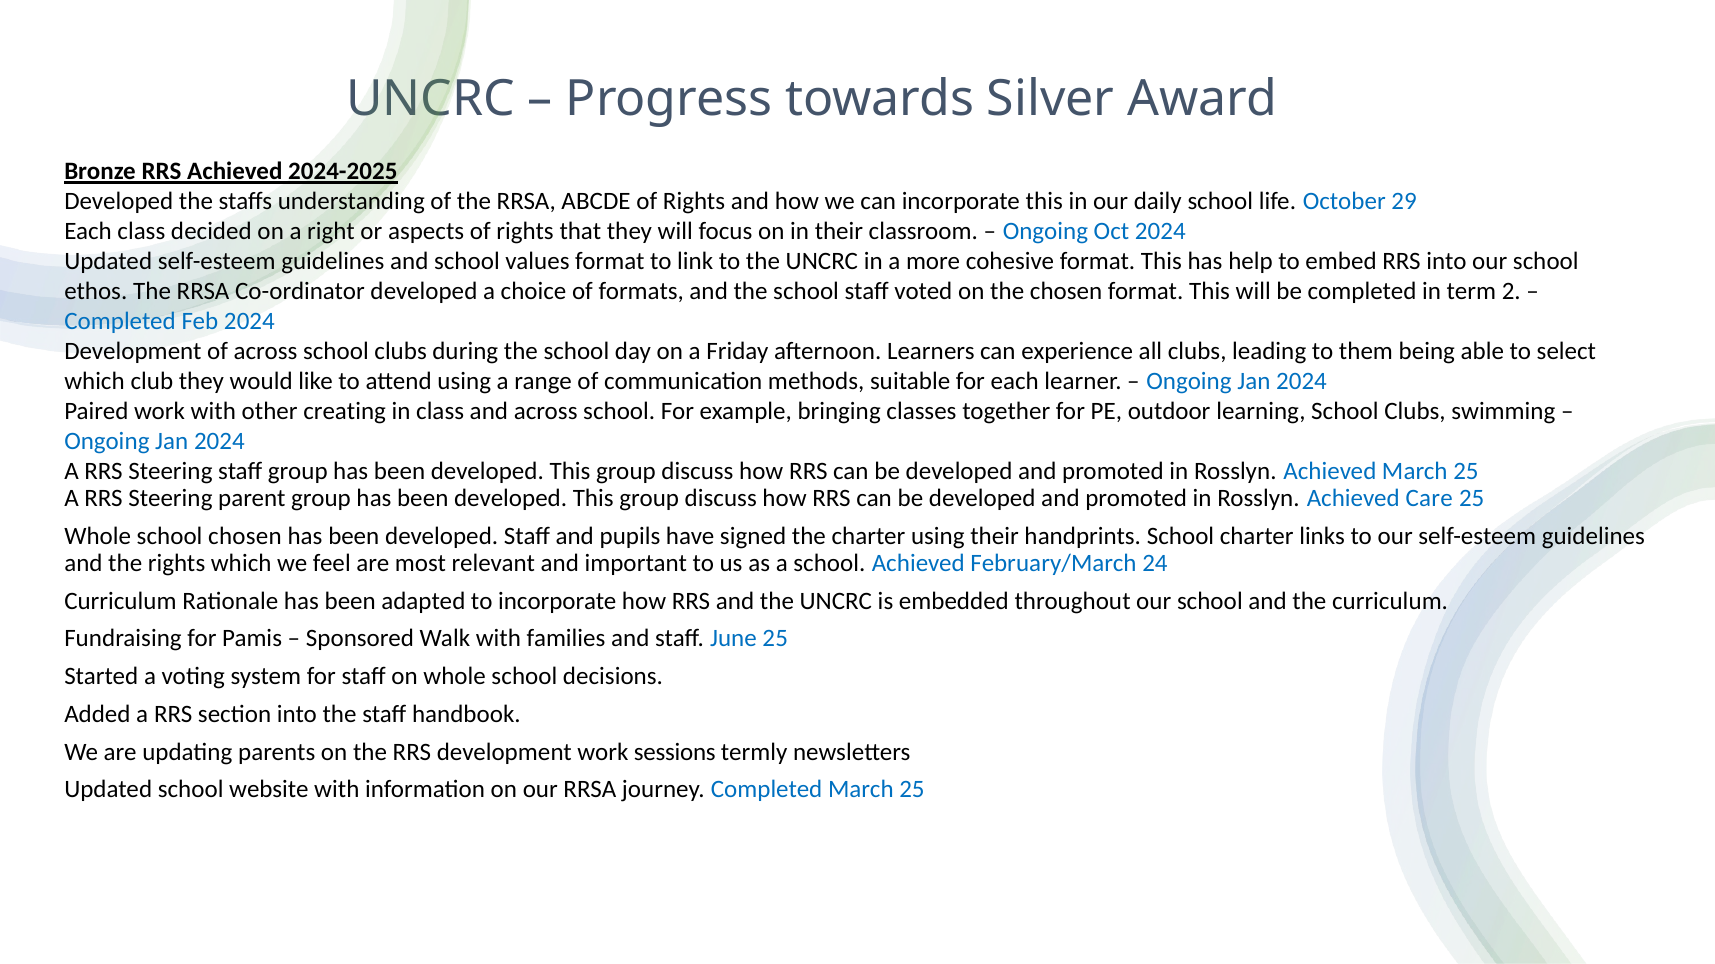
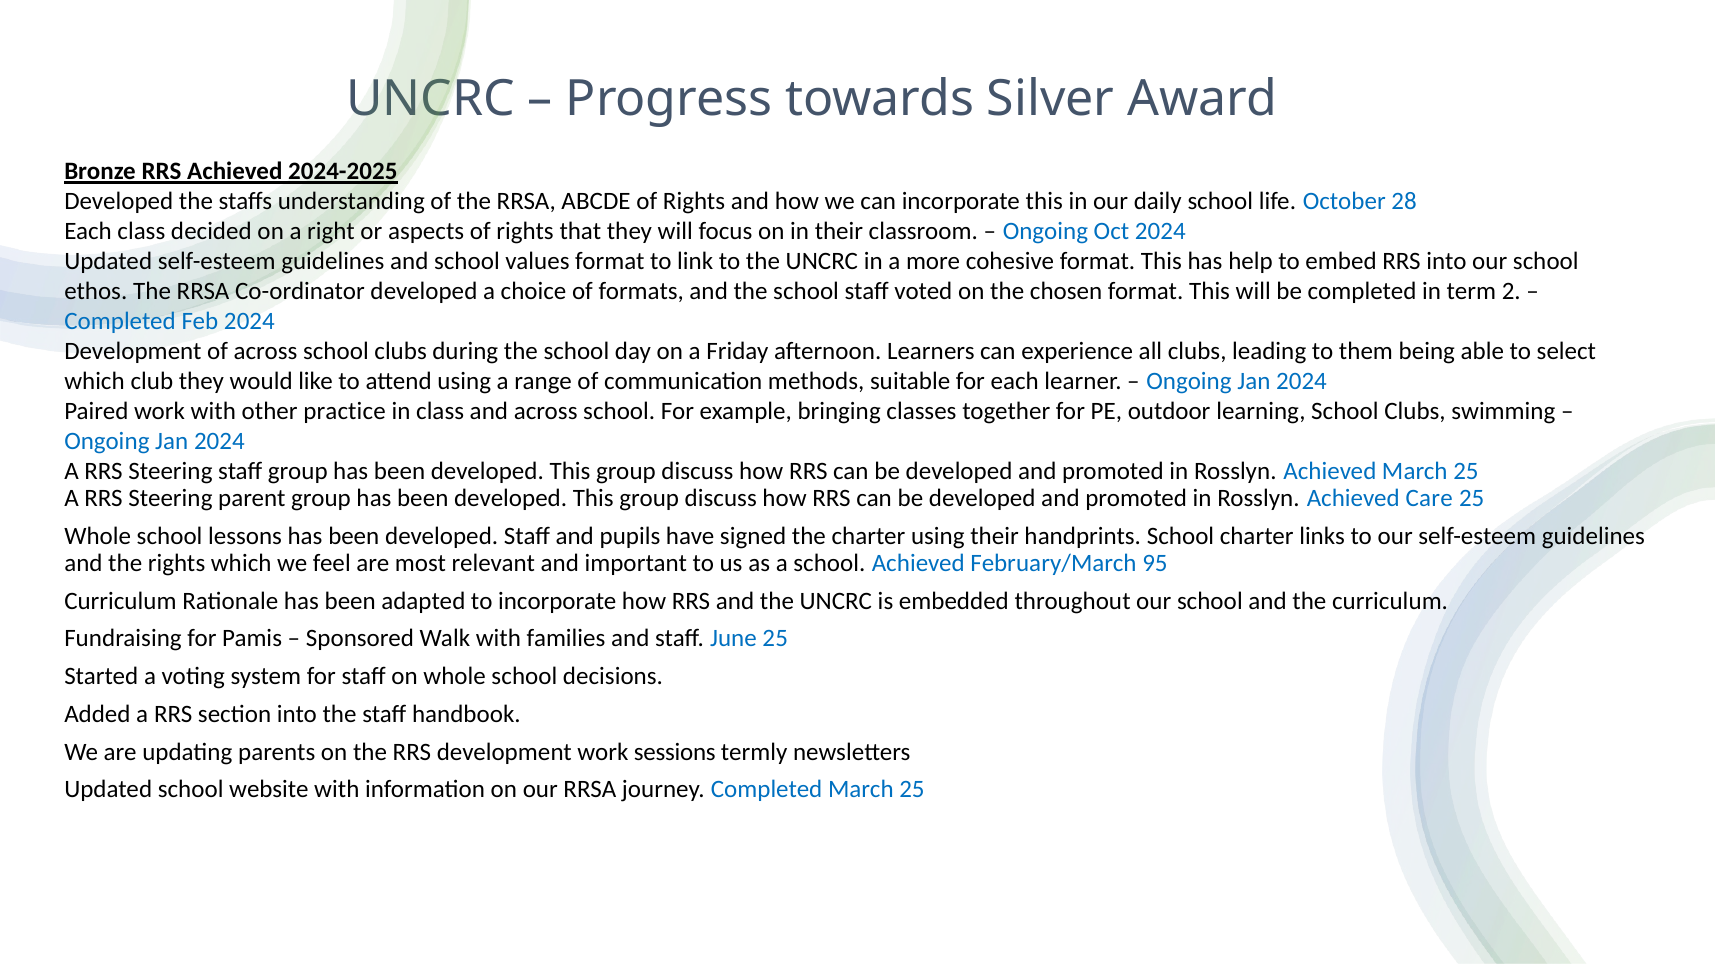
29: 29 -> 28
creating: creating -> practice
school chosen: chosen -> lessons
24: 24 -> 95
